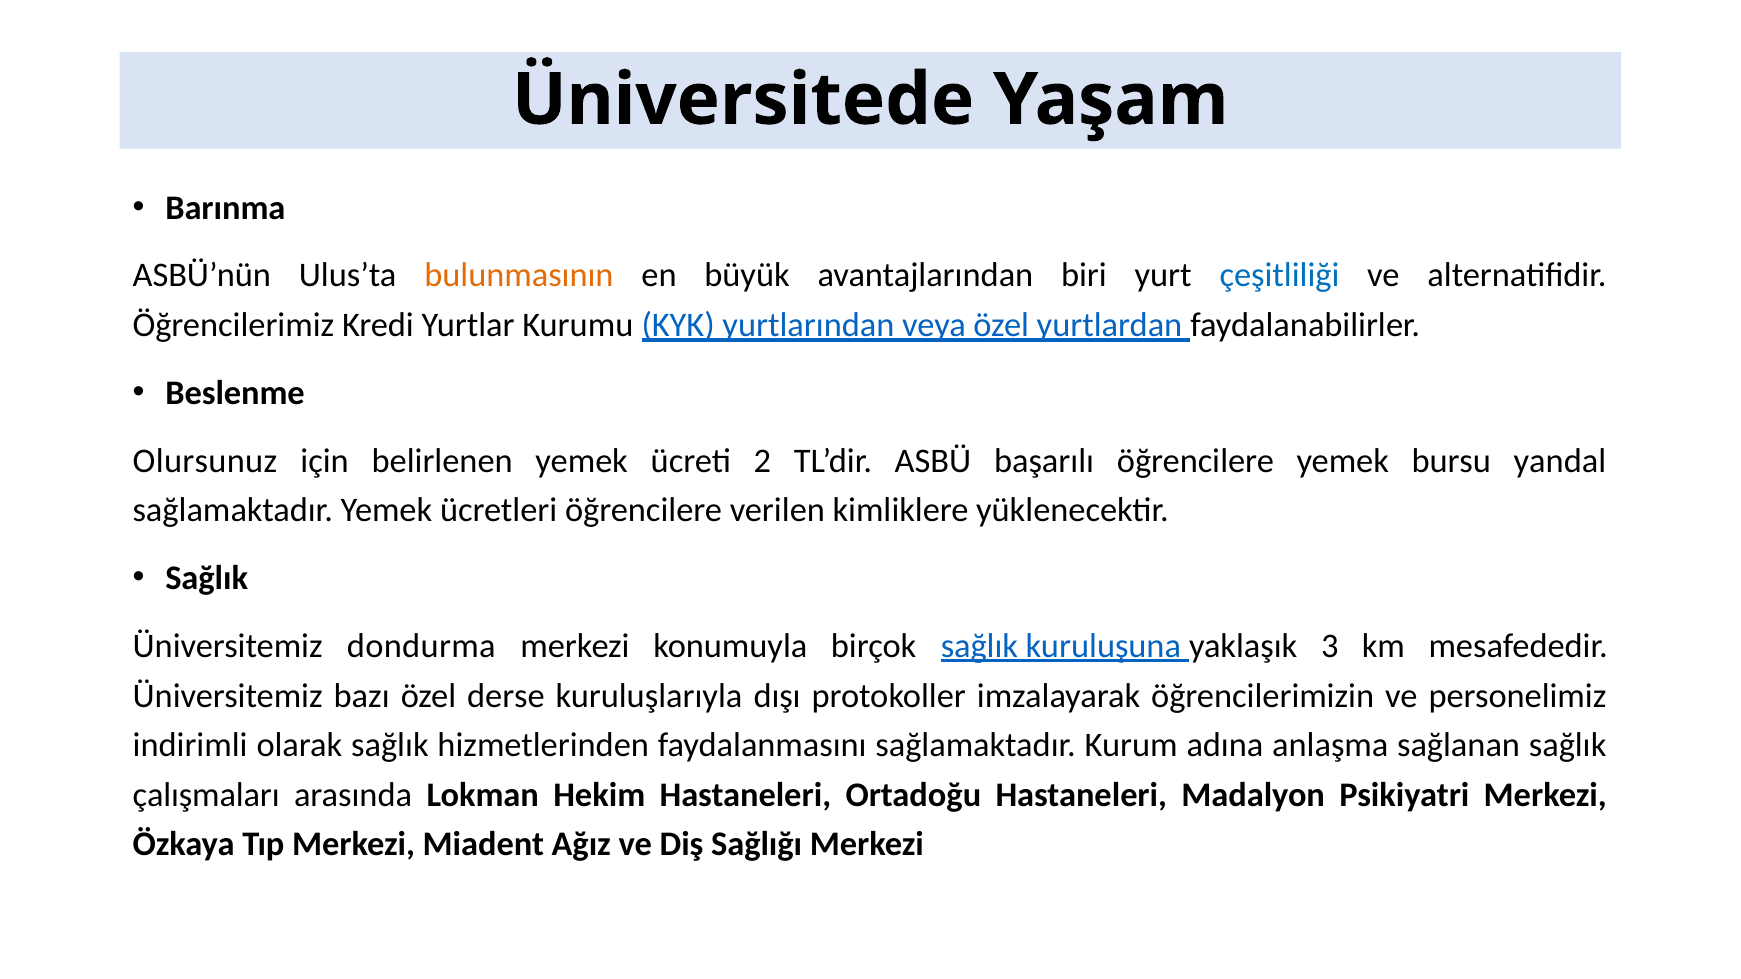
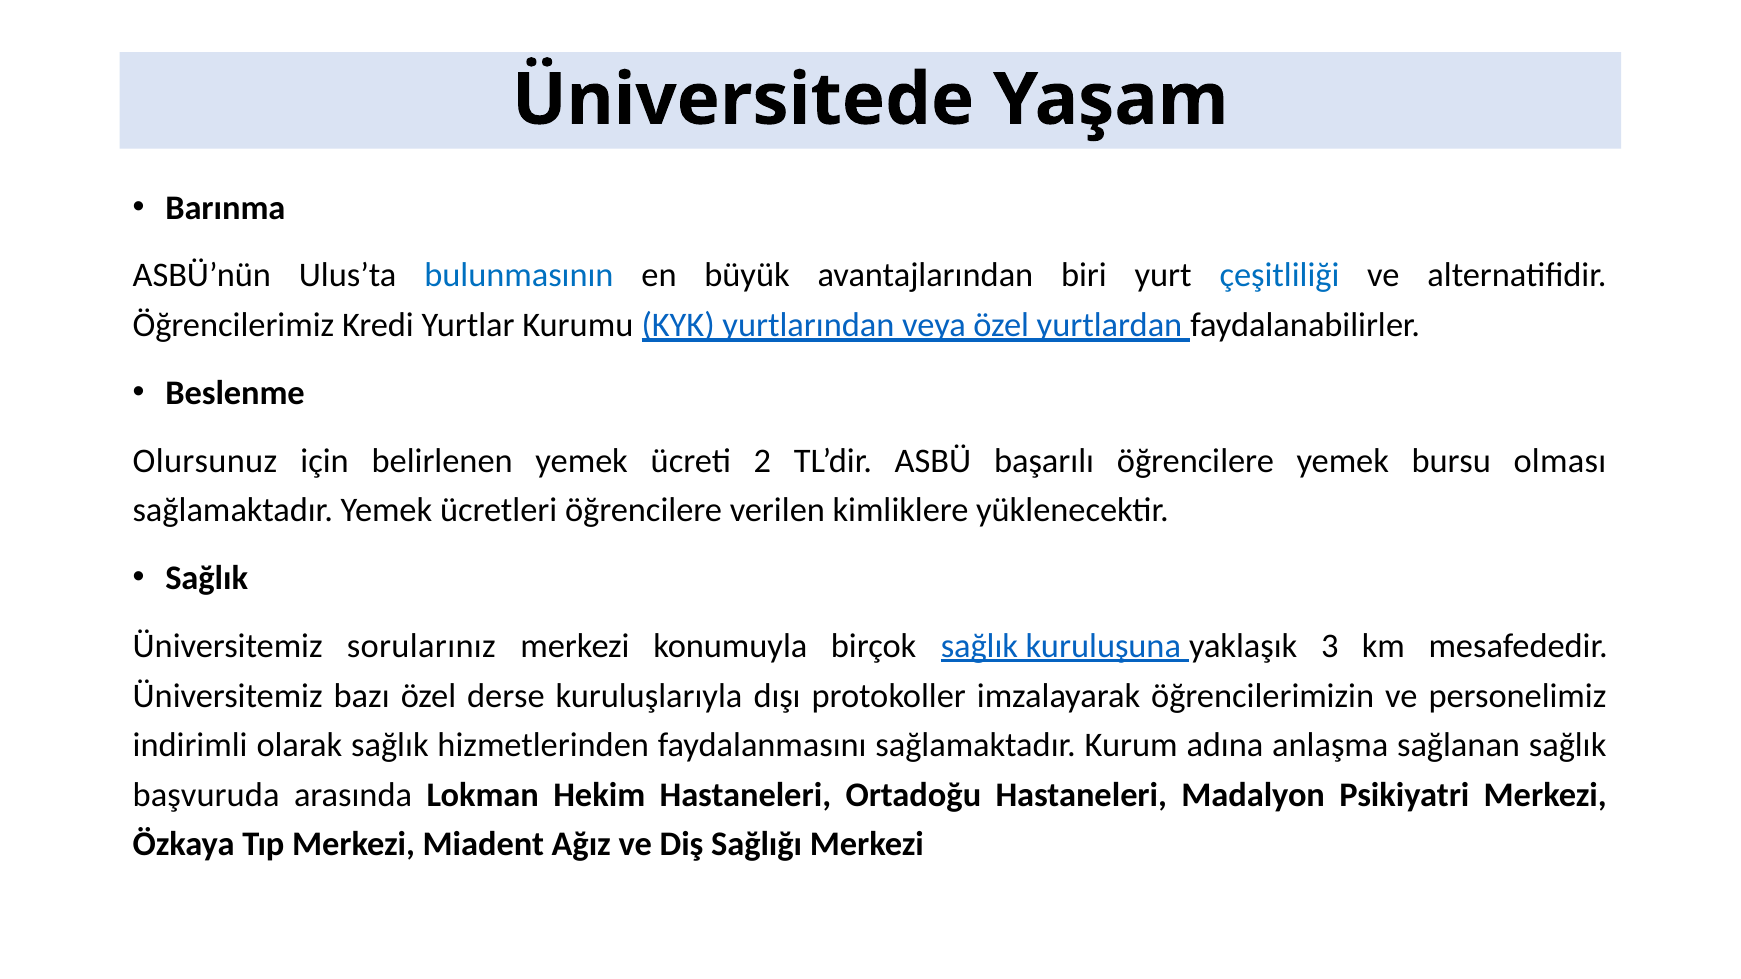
bulunmasının colour: orange -> blue
yandal: yandal -> olması
dondurma: dondurma -> sorularınız
çalışmaları: çalışmaları -> başvuruda
